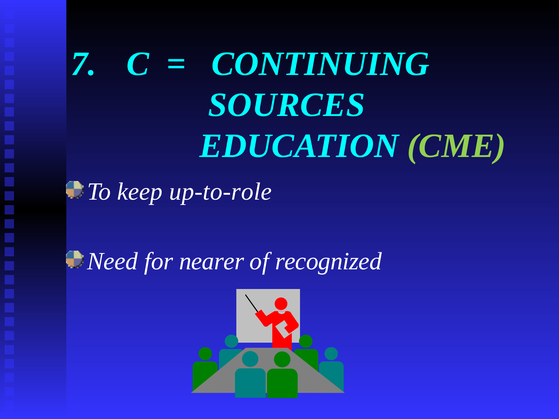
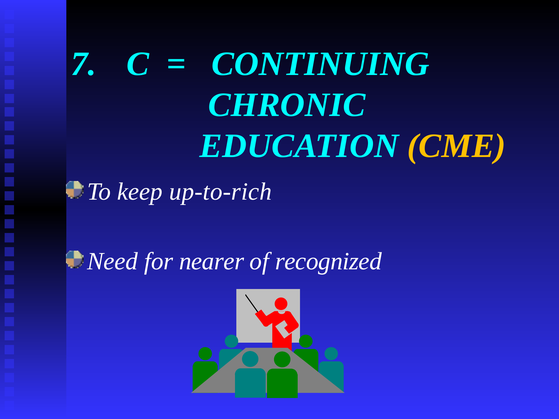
SOURCES: SOURCES -> CHRONIC
CME colour: light green -> yellow
up-to-role: up-to-role -> up-to-rich
